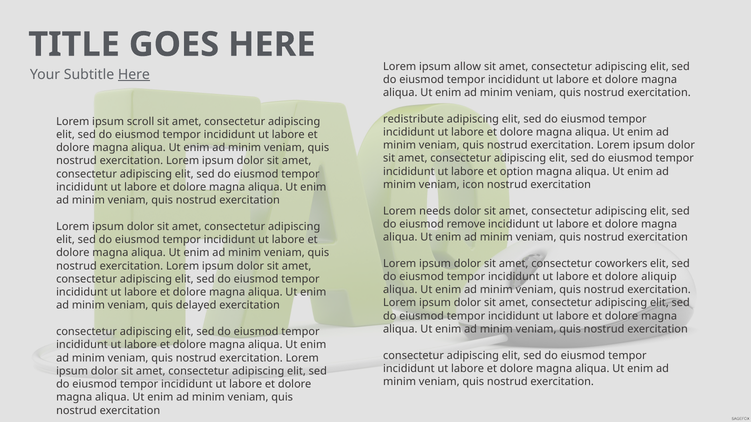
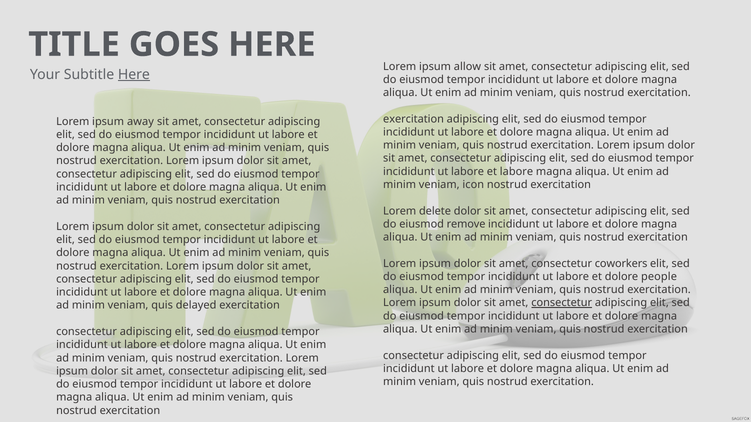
redistribute at (413, 119): redistribute -> exercitation
scroll: scroll -> away
et option: option -> labore
needs: needs -> delete
aliquip: aliquip -> people
consectetur at (562, 303) underline: none -> present
